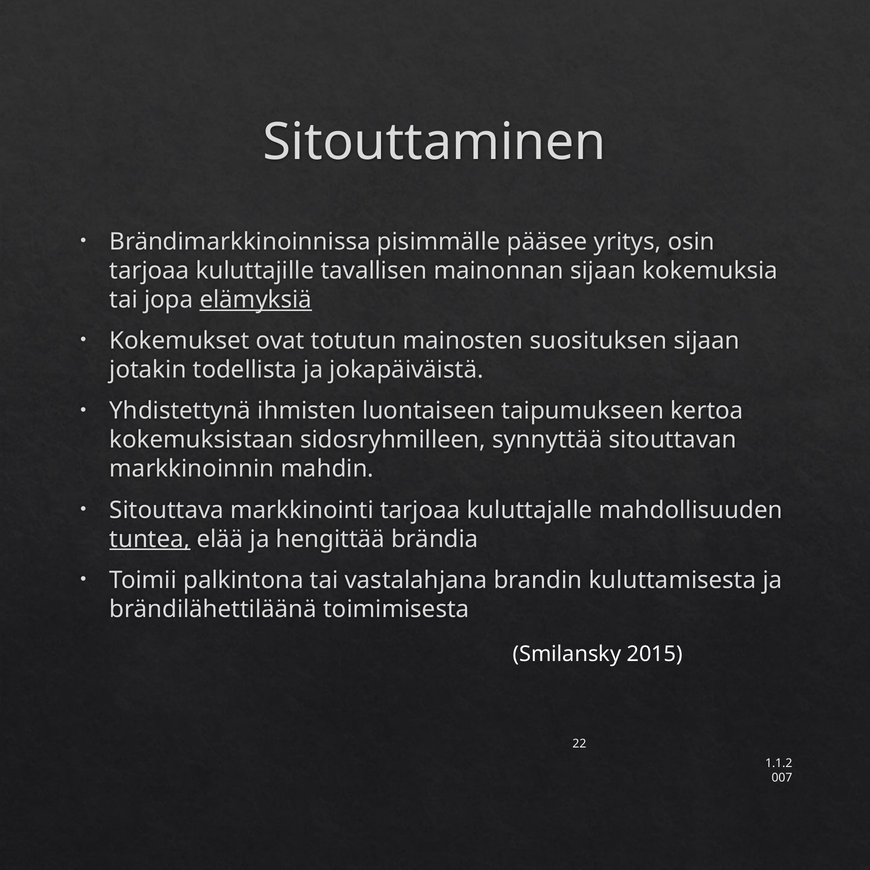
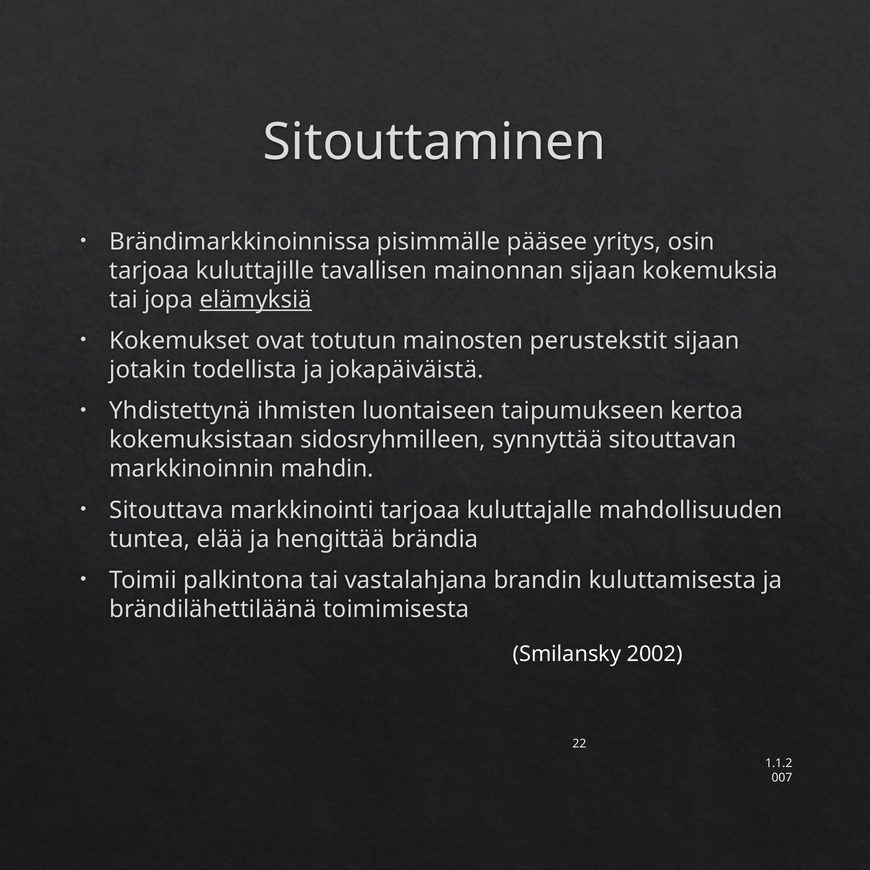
suosituksen: suosituksen -> perustekstit
tuntea underline: present -> none
2015: 2015 -> 2002
